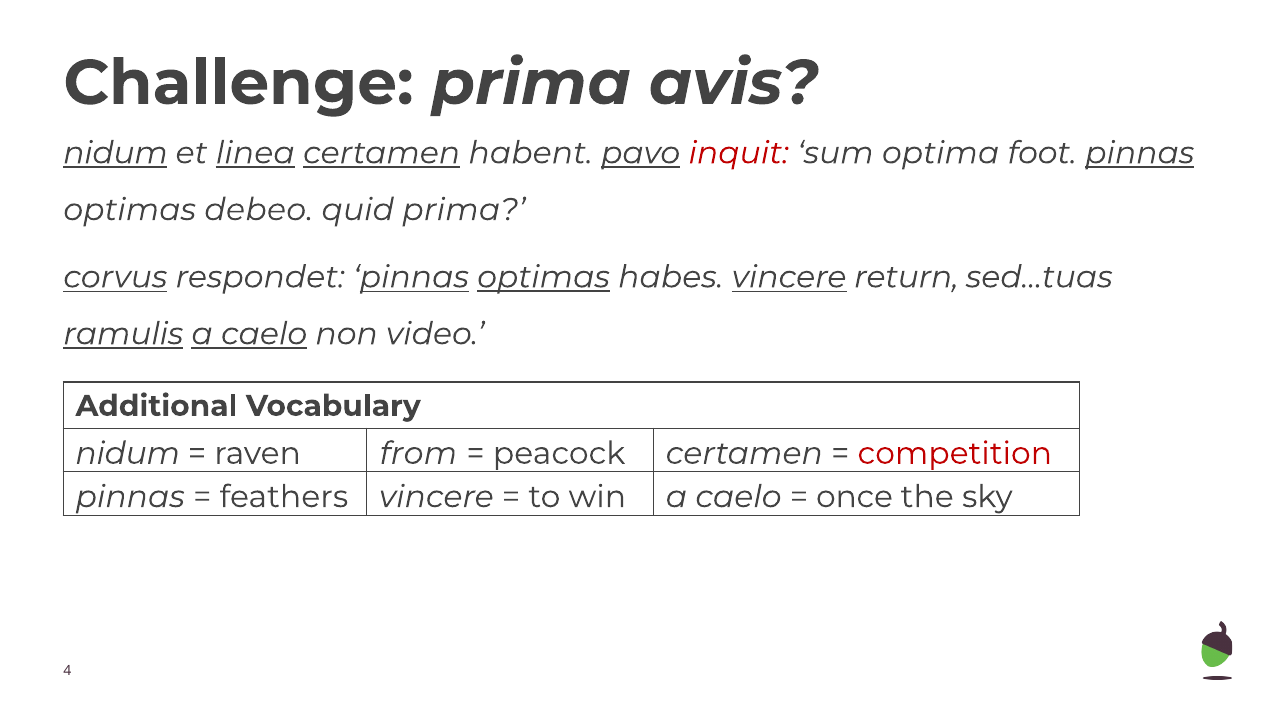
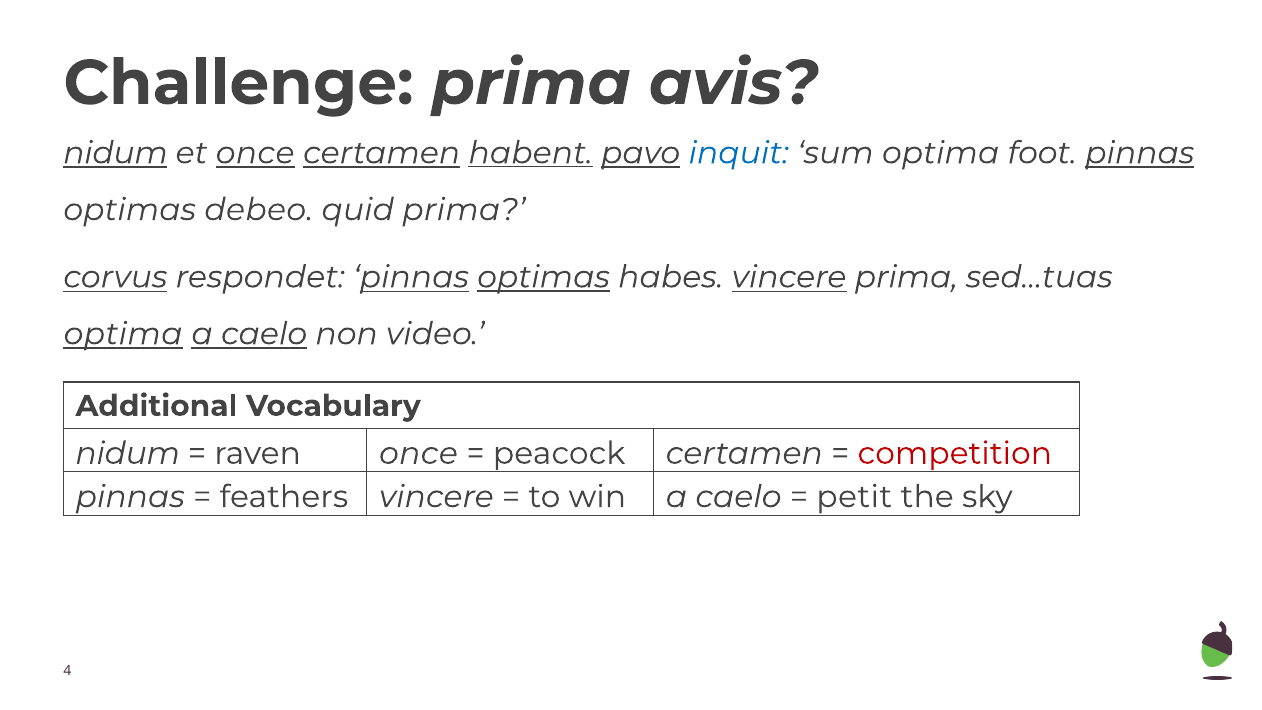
et linea: linea -> once
habent underline: none -> present
inquit colour: red -> blue
vincere return: return -> prima
ramulis at (123, 334): ramulis -> optima
raven from: from -> once
once: once -> petit
